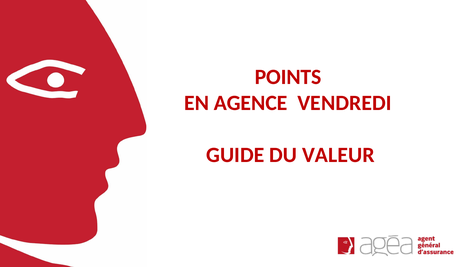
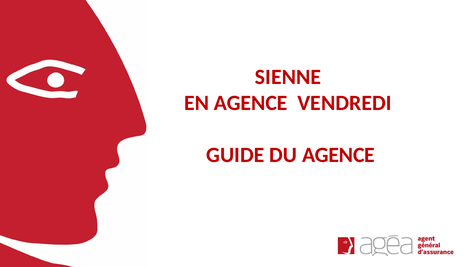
POINTS: POINTS -> SIENNE
DU VALEUR: VALEUR -> AGENCE
